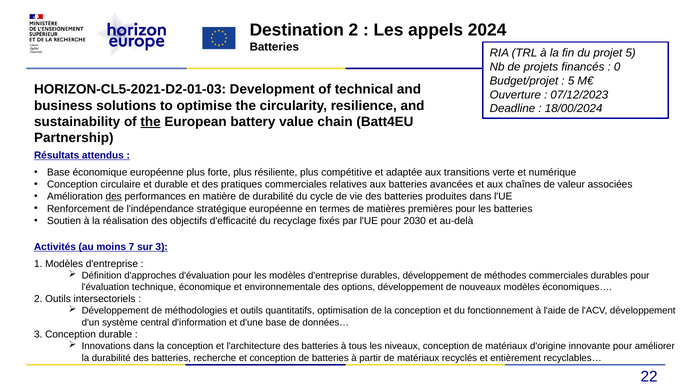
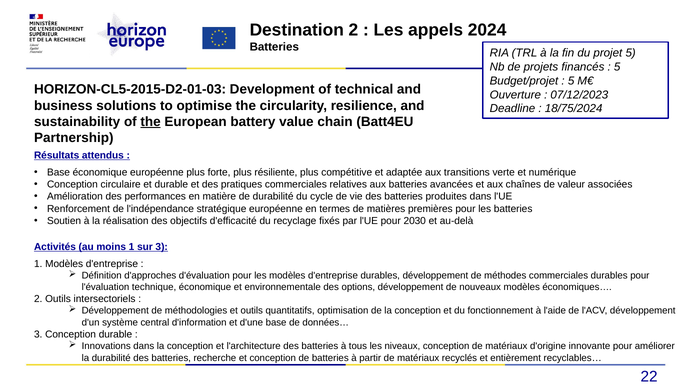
0 at (617, 67): 0 -> 5
HORIZON-CL5-2021-D2-01-03: HORIZON-CL5-2021-D2-01-03 -> HORIZON-CL5-2015-D2-01-03
18/00/2024: 18/00/2024 -> 18/75/2024
des at (114, 196) underline: present -> none
moins 7: 7 -> 1
